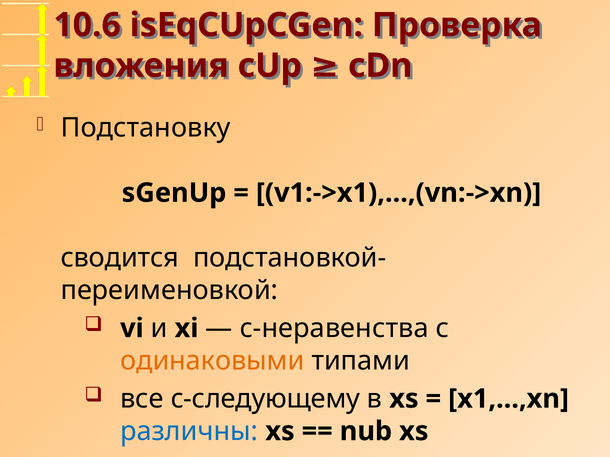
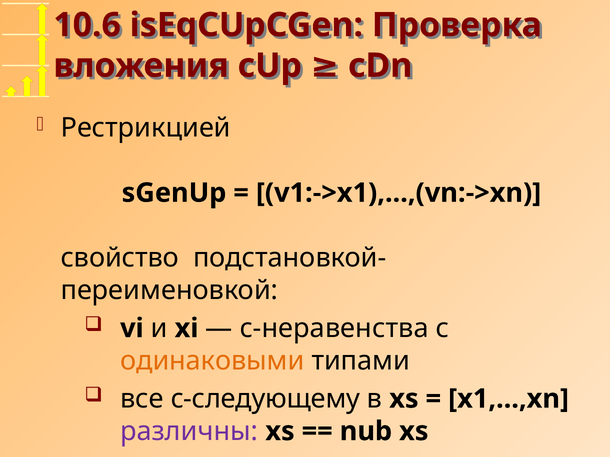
Подстановку: Подстановку -> Рестрикцией
сводится: сводится -> свойство
различны colour: blue -> purple
